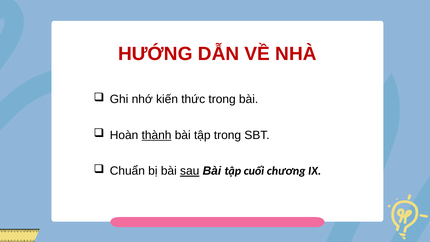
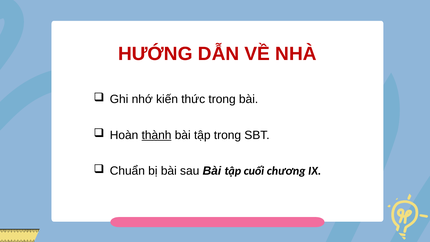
sau underline: present -> none
